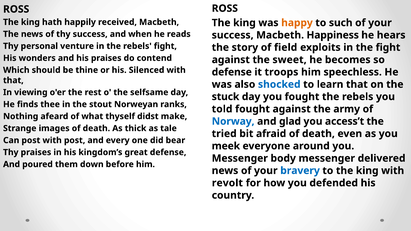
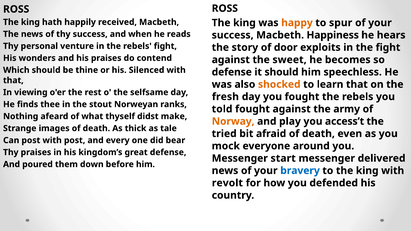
such: such -> spur
field: field -> door
it troops: troops -> should
shocked colour: blue -> orange
stuck: stuck -> fresh
Norway colour: blue -> orange
glad: glad -> play
meek: meek -> mock
body: body -> start
